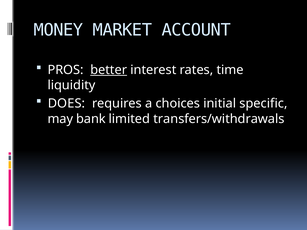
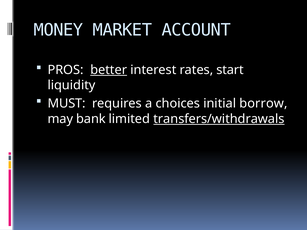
time: time -> start
DOES: DOES -> MUST
specific: specific -> borrow
transfers/withdrawals underline: none -> present
